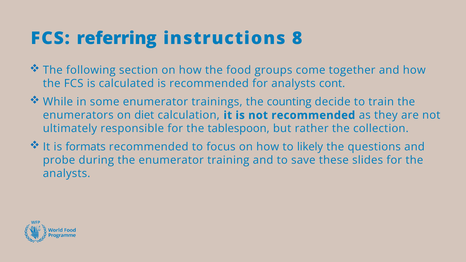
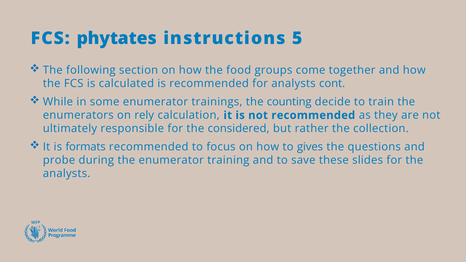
referring: referring -> phytates
8: 8 -> 5
diet: diet -> rely
tablespoon: tablespoon -> considered
likely: likely -> gives
